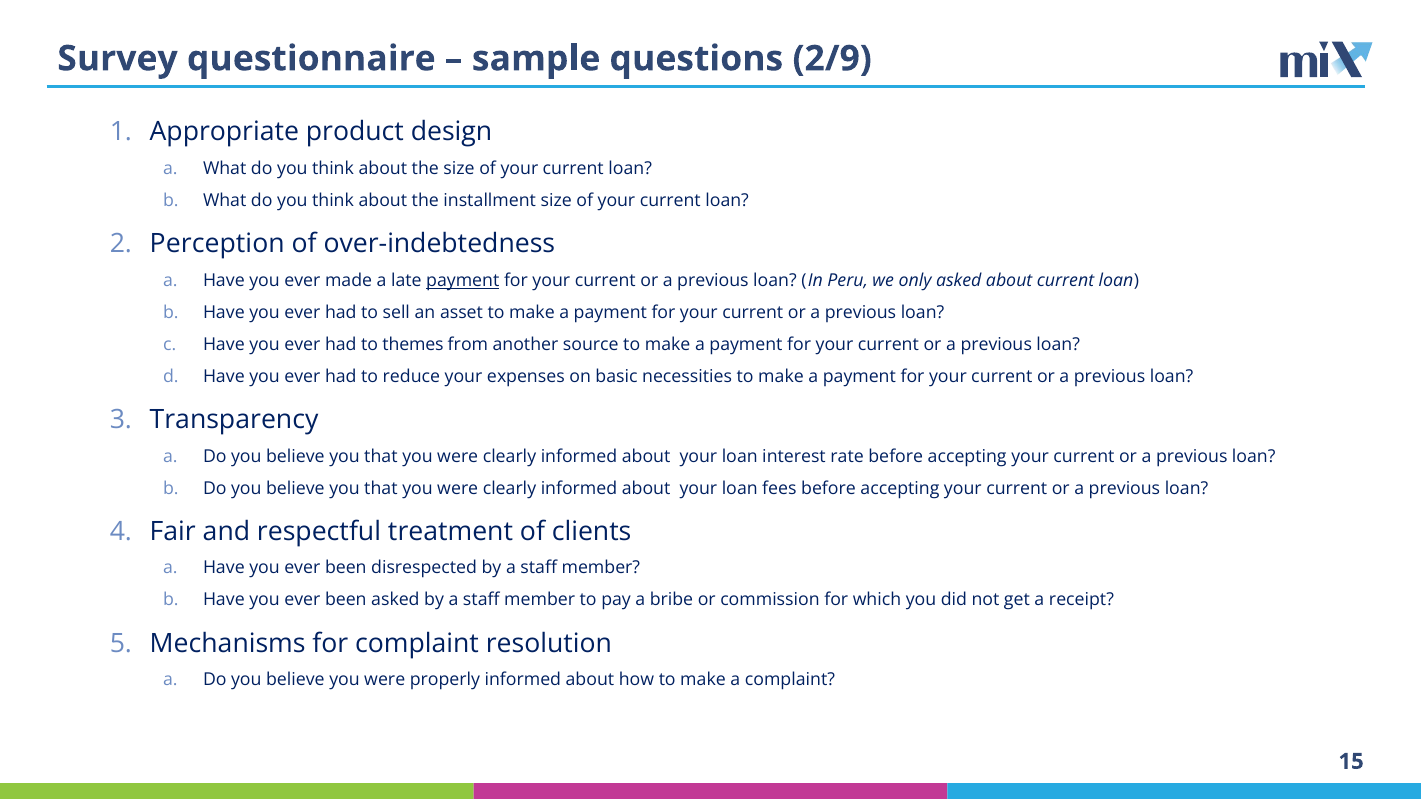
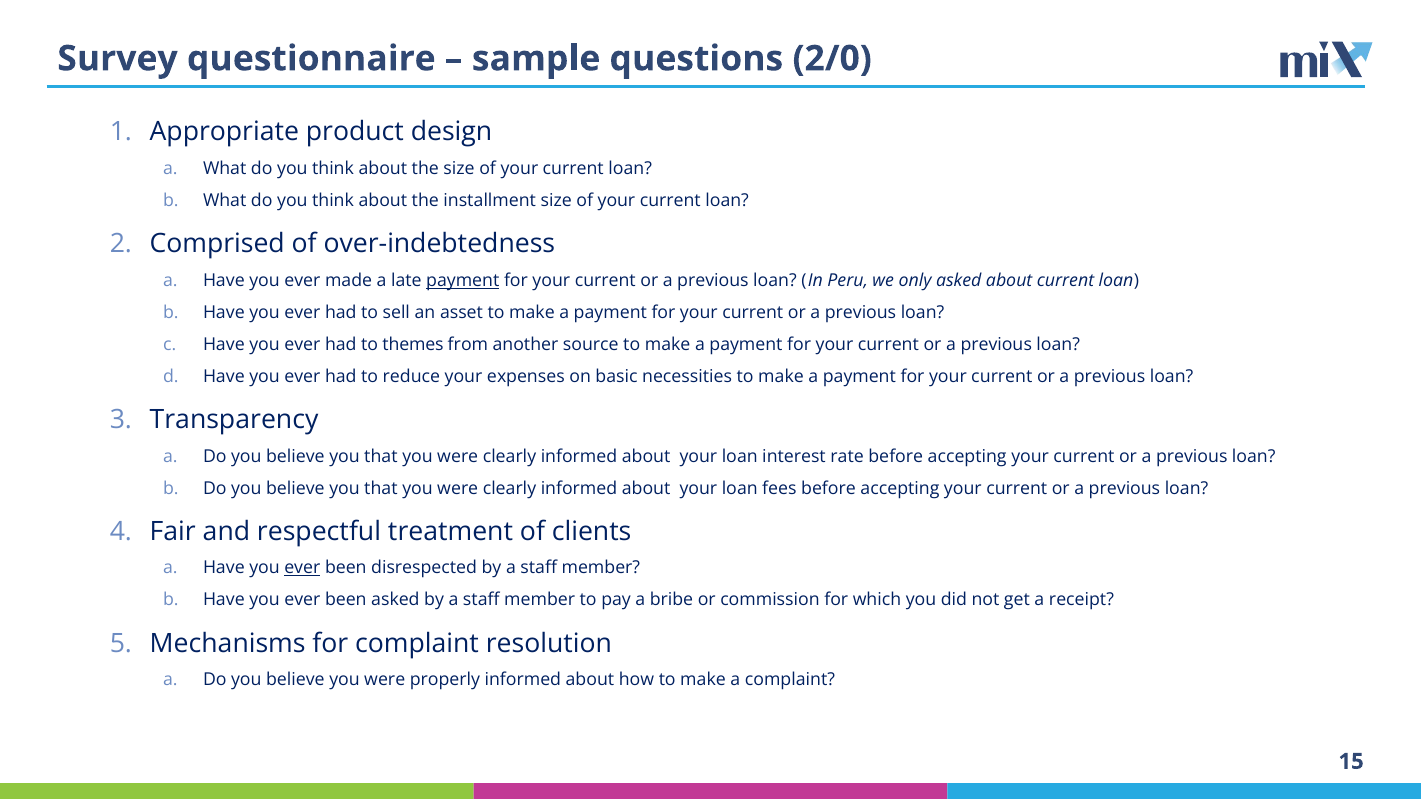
2/9: 2/9 -> 2/0
Perception: Perception -> Comprised
ever at (302, 568) underline: none -> present
